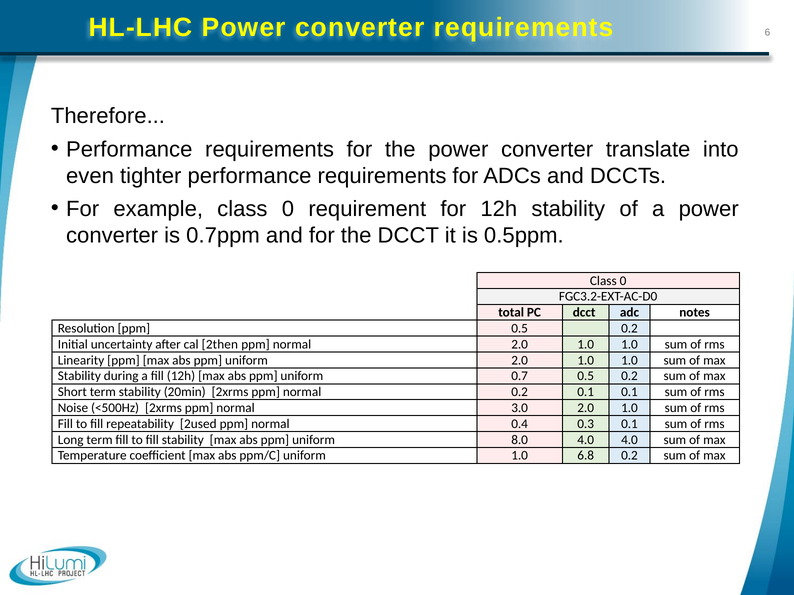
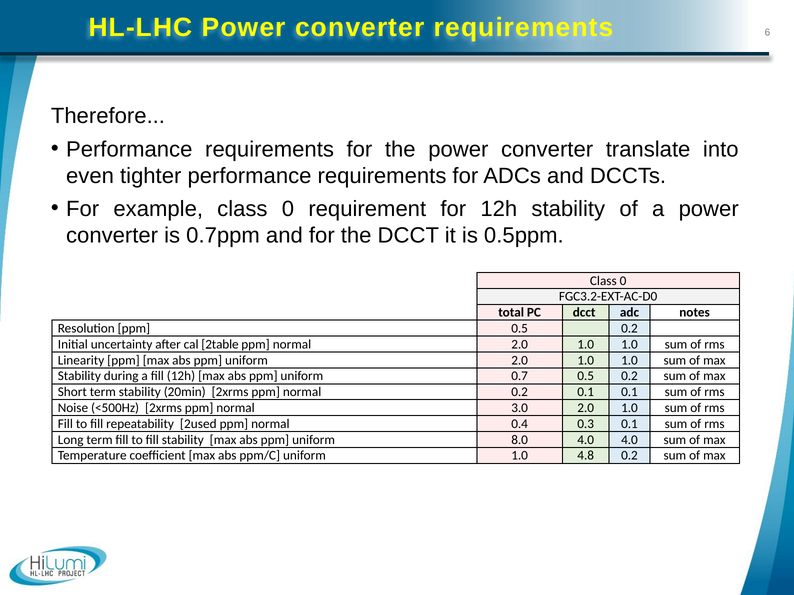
2then: 2then -> 2table
6.8: 6.8 -> 4.8
